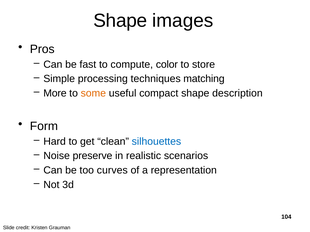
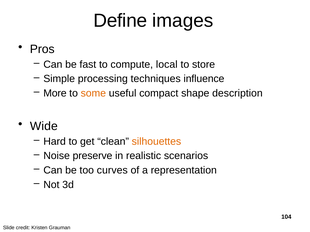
Shape at (120, 21): Shape -> Define
color: color -> local
matching: matching -> influence
Form: Form -> Wide
silhouettes colour: blue -> orange
